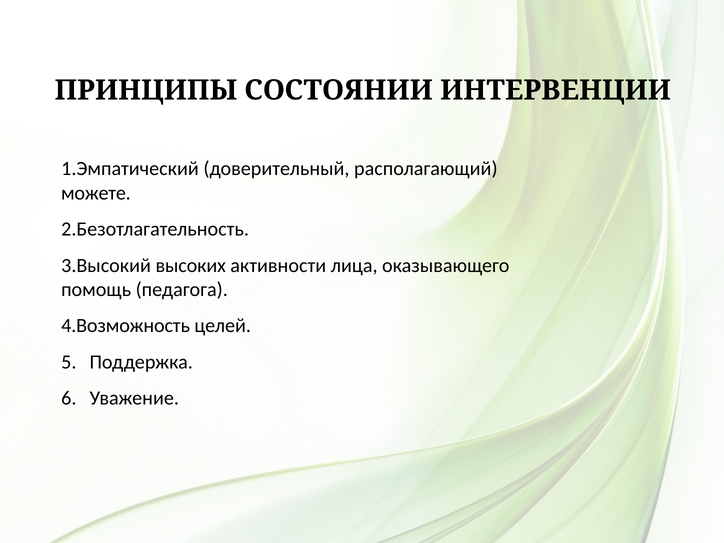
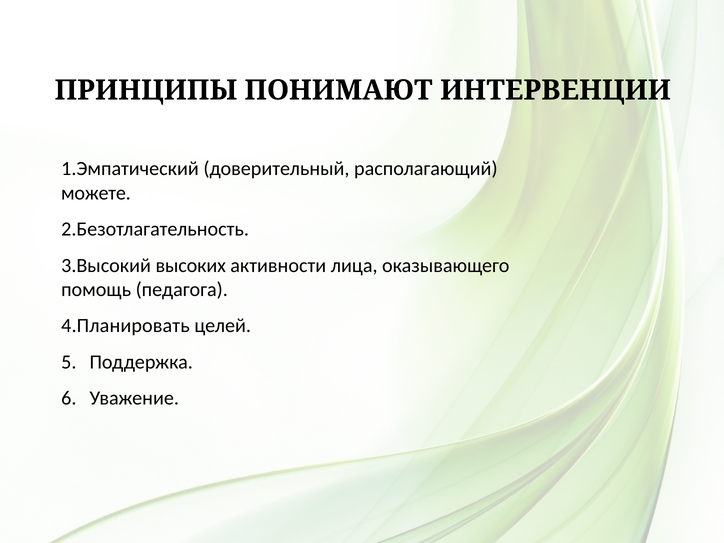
СОСТОЯНИИ: СОСТОЯНИИ -> ПОНИМАЮТ
4.Возможность: 4.Возможность -> 4.Планировать
